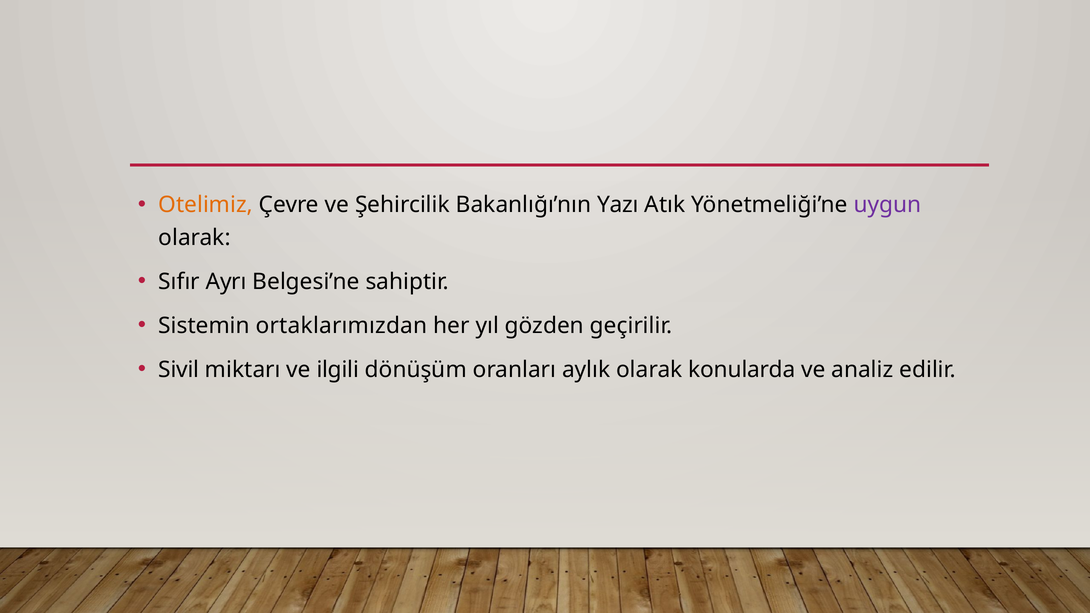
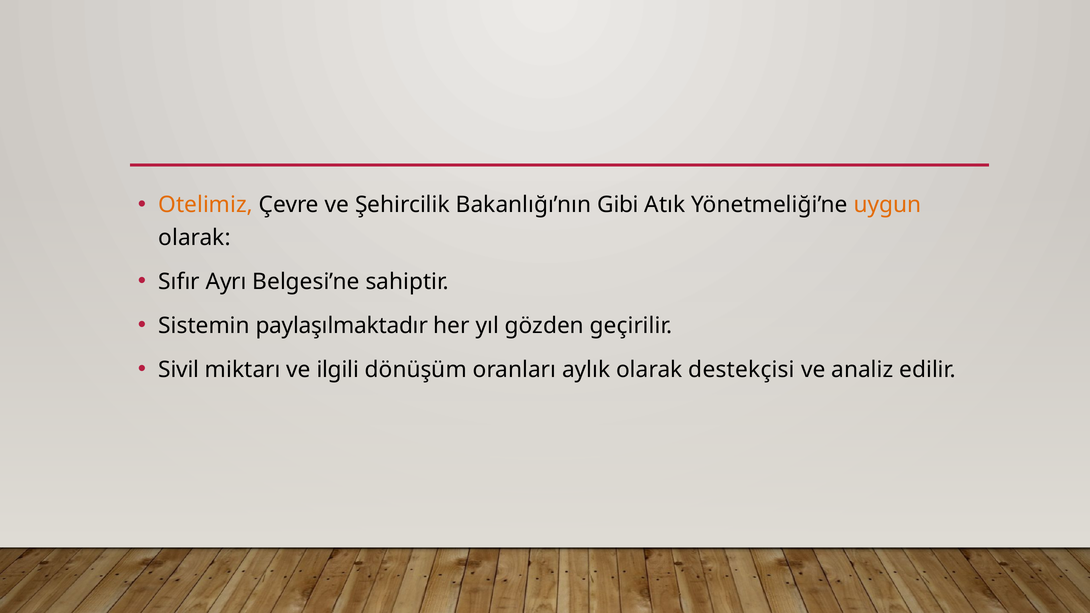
Yazı: Yazı -> Gibi
uygun colour: purple -> orange
ortaklarımızdan: ortaklarımızdan -> paylaşılmaktadır
konularda: konularda -> destekçisi
